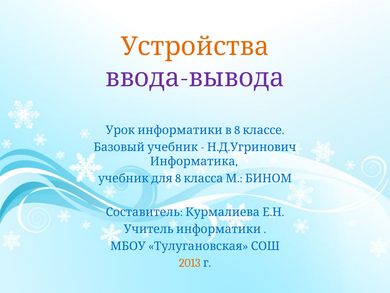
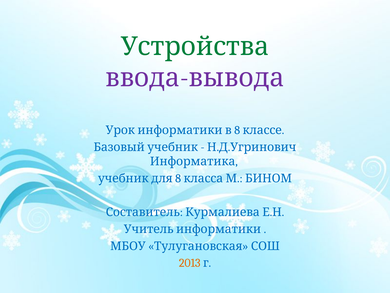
Устройства colour: orange -> green
